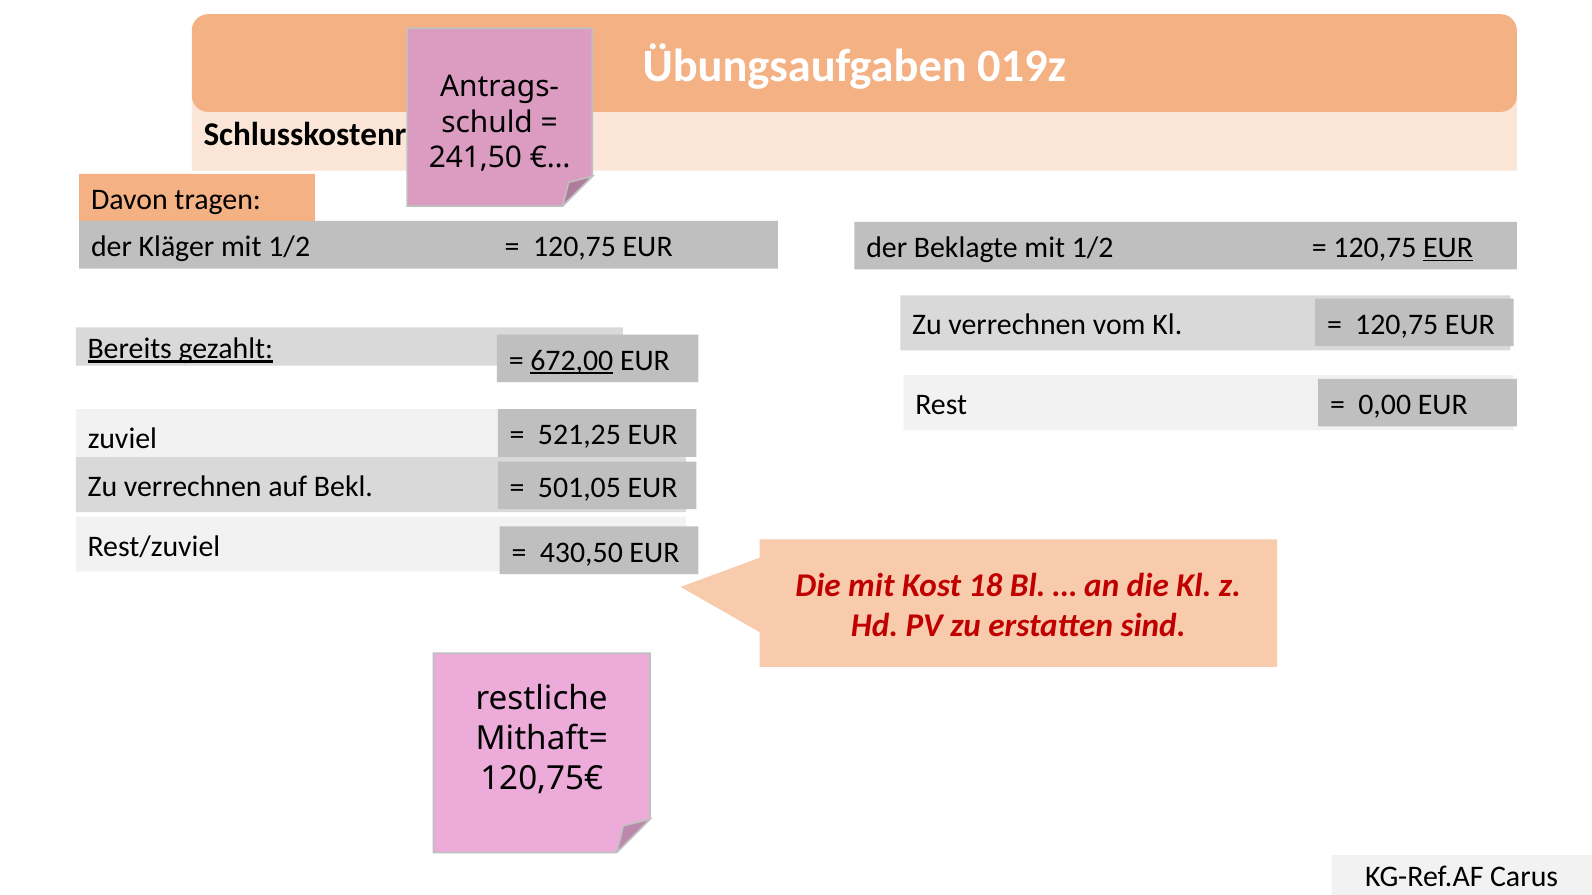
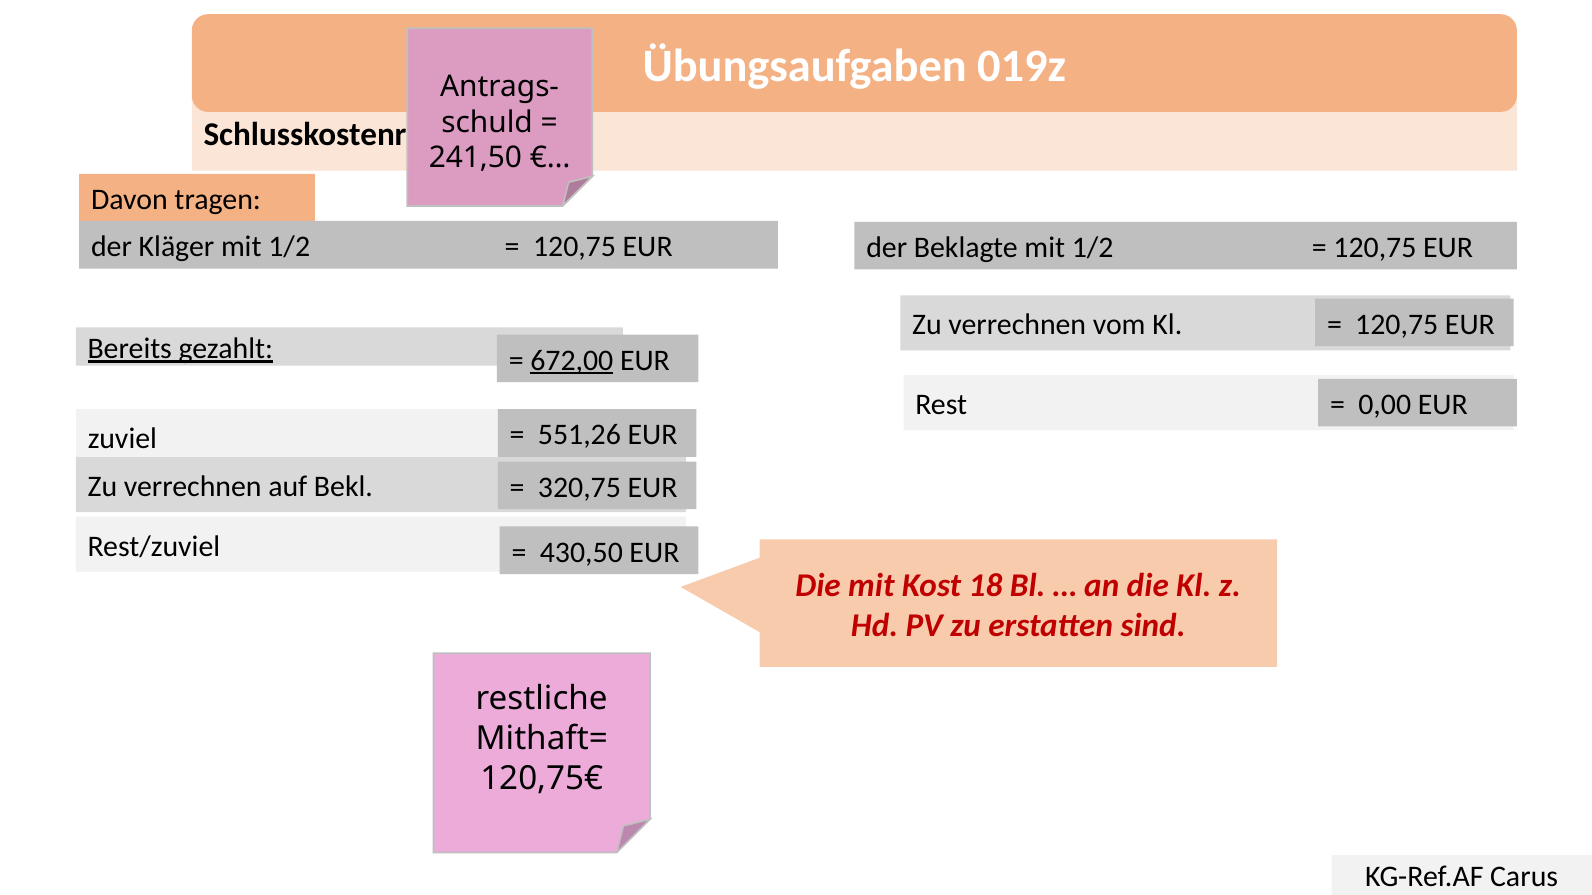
EUR at (1448, 248) underline: present -> none
521,25: 521,25 -> 551,26
501,05: 501,05 -> 320,75
